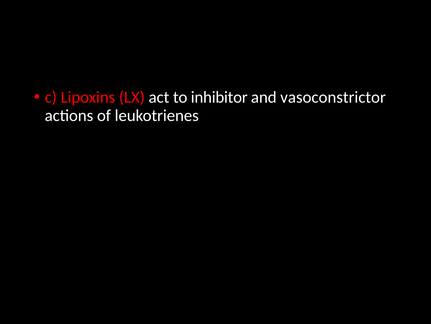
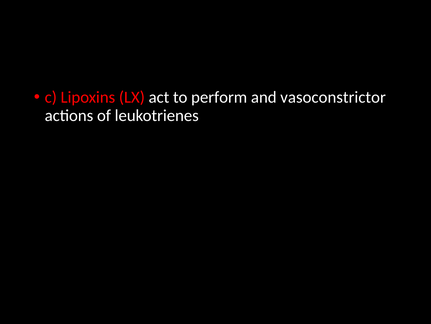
inhibitor: inhibitor -> perform
